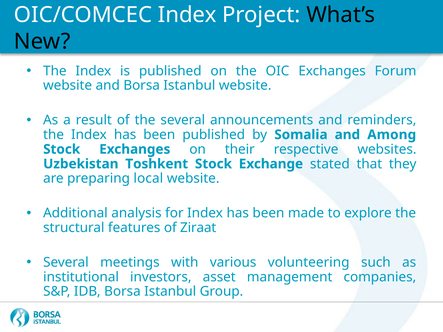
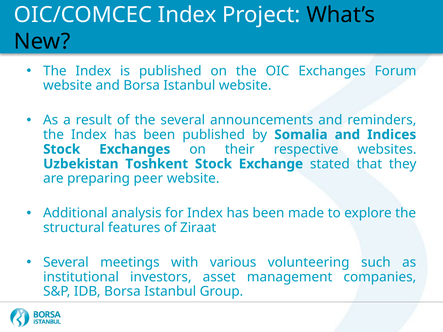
Among: Among -> Indices
local: local -> peer
